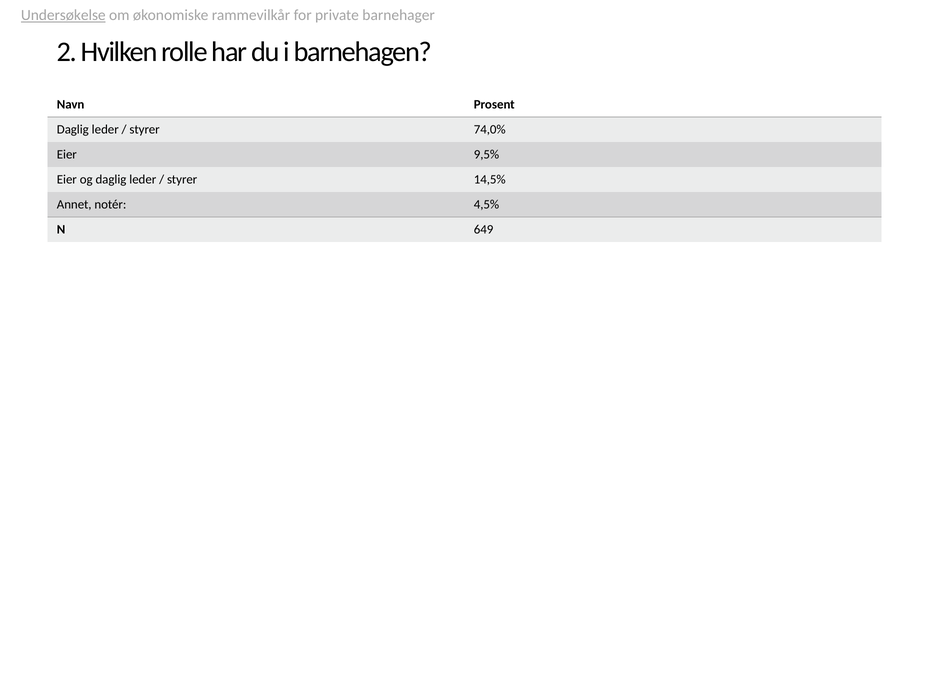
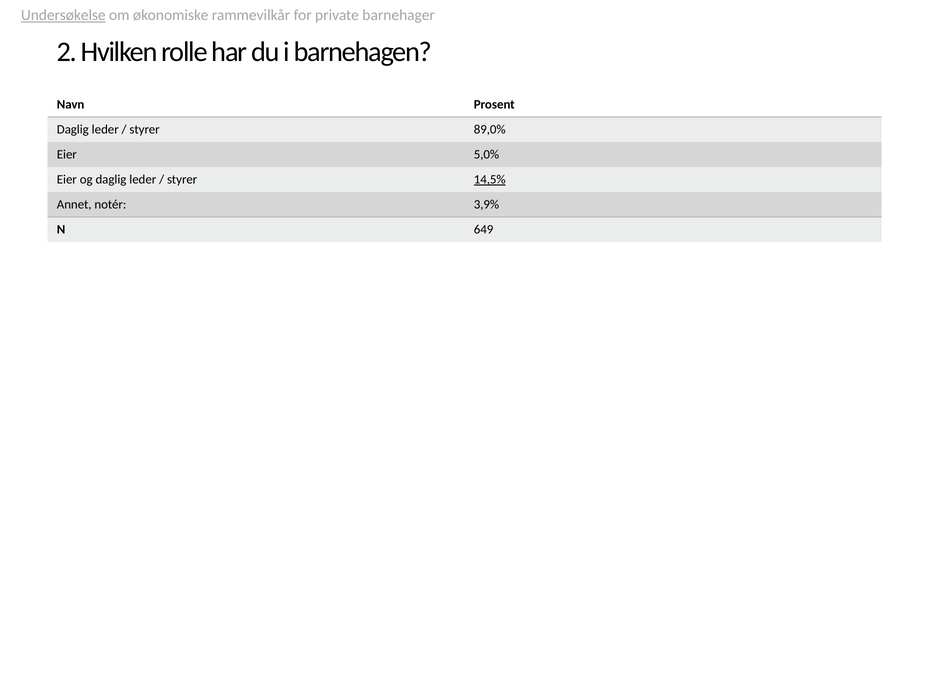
74,0%: 74,0% -> 89,0%
9,5%: 9,5% -> 5,0%
14,5% underline: none -> present
4,5%: 4,5% -> 3,9%
